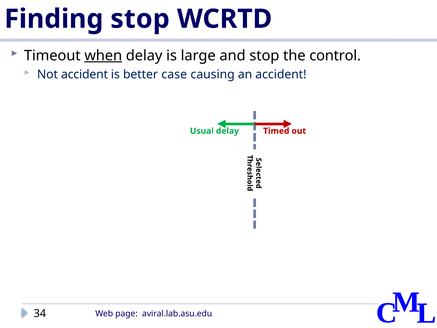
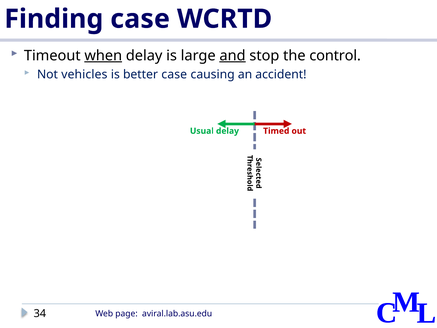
Finding stop: stop -> case
and underline: none -> present
Not accident: accident -> vehicles
